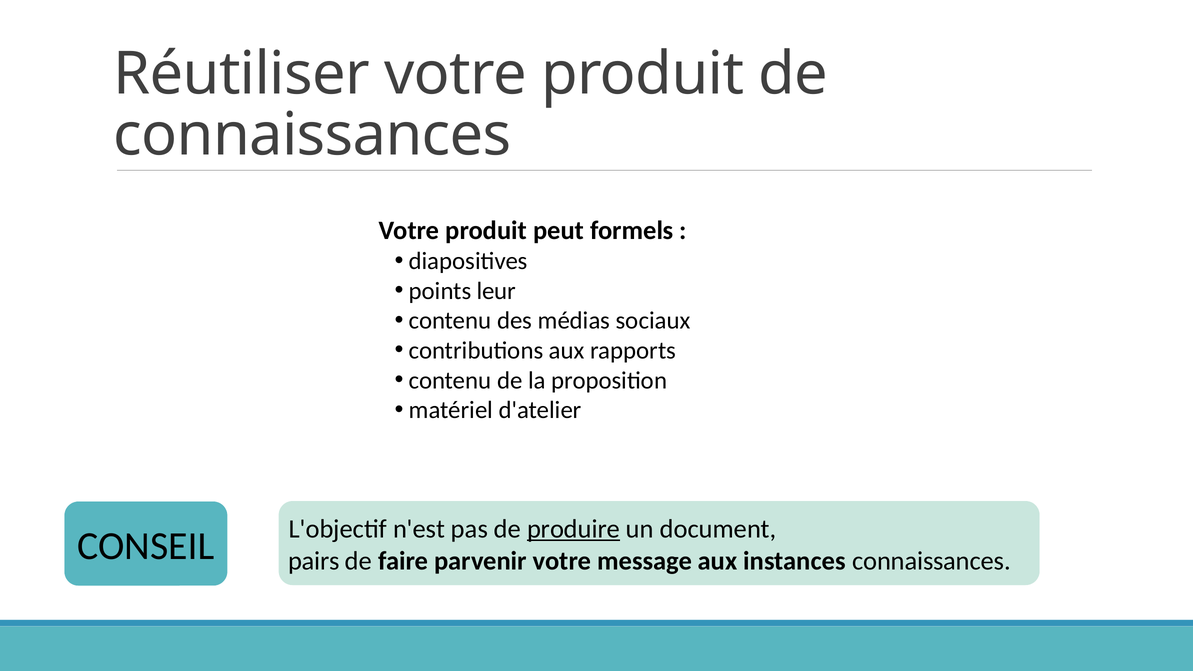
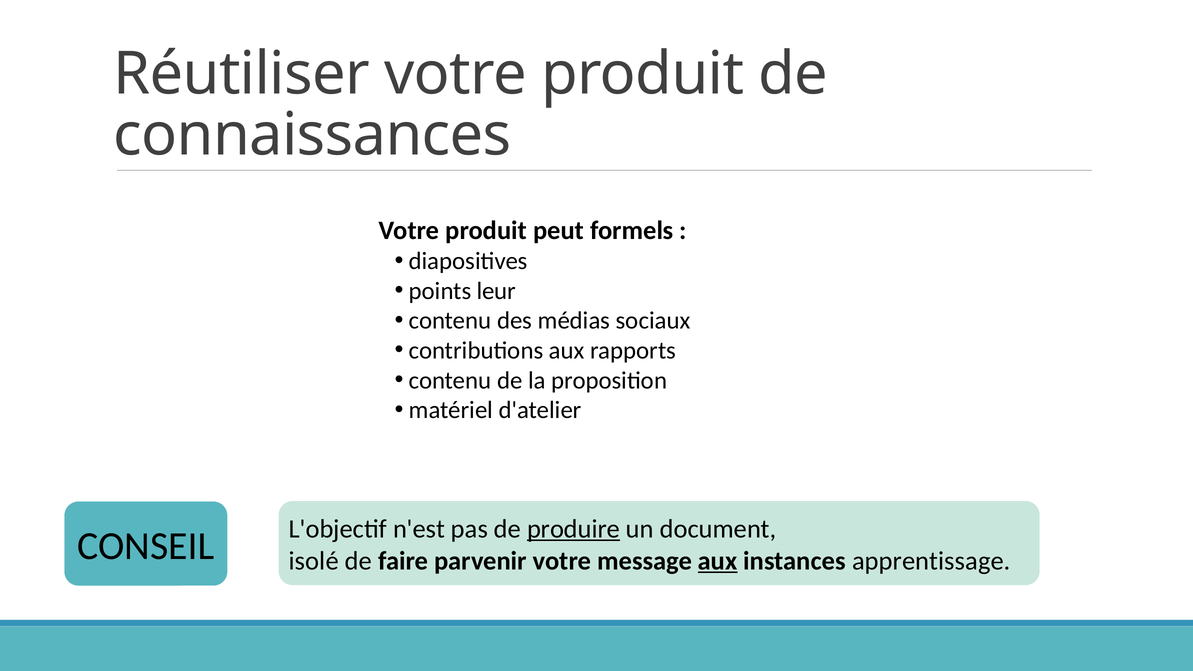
pairs: pairs -> isolé
aux at (718, 561) underline: none -> present
instances connaissances: connaissances -> apprentissage
